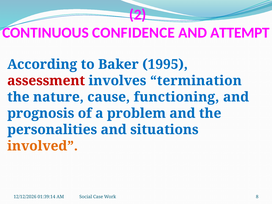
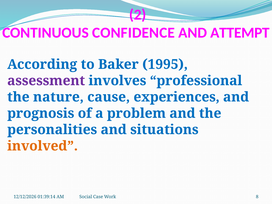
assessment colour: red -> purple
termination: termination -> professional
functioning: functioning -> experiences
